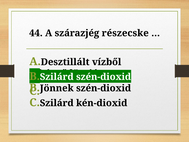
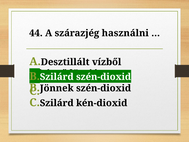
részecske: részecske -> használni
